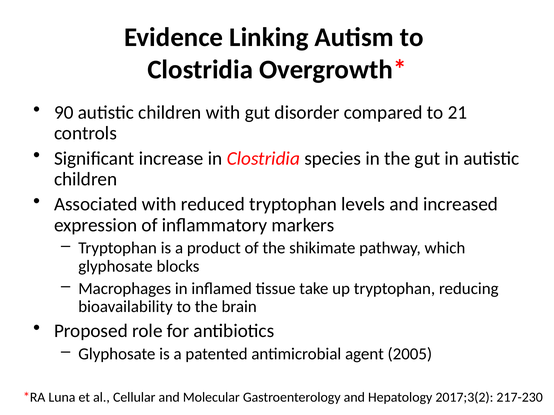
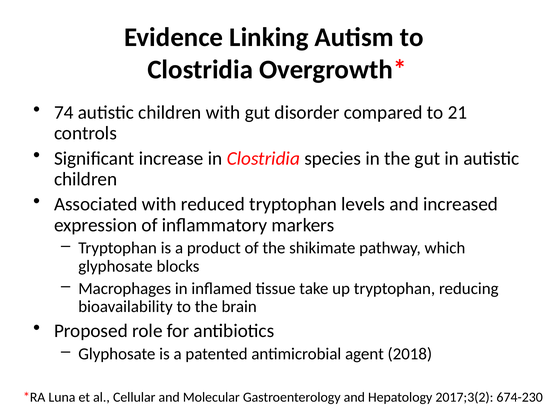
90: 90 -> 74
2005: 2005 -> 2018
217-230: 217-230 -> 674-230
